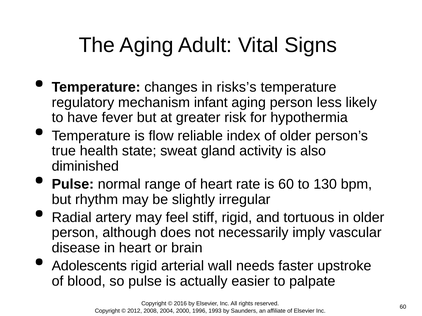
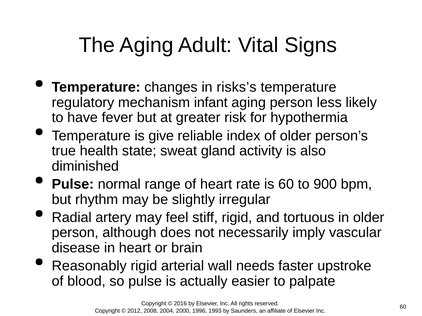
flow: flow -> give
130: 130 -> 900
Adolescents: Adolescents -> Reasonably
